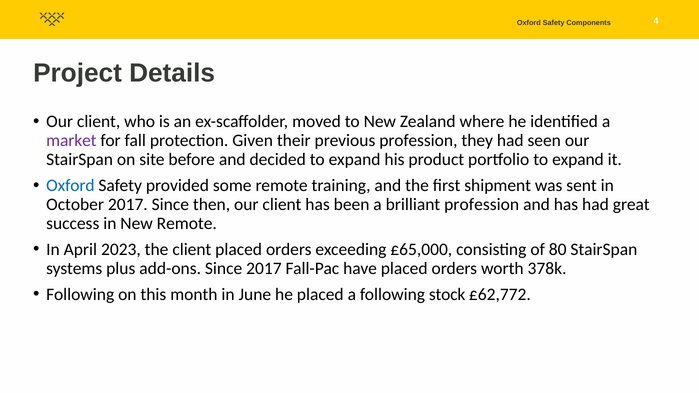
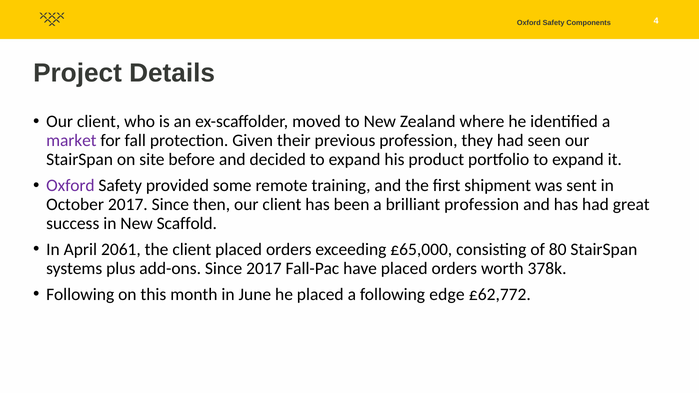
Oxford at (70, 186) colour: blue -> purple
New Remote: Remote -> Scaffold
2023: 2023 -> 2061
stock: stock -> edge
